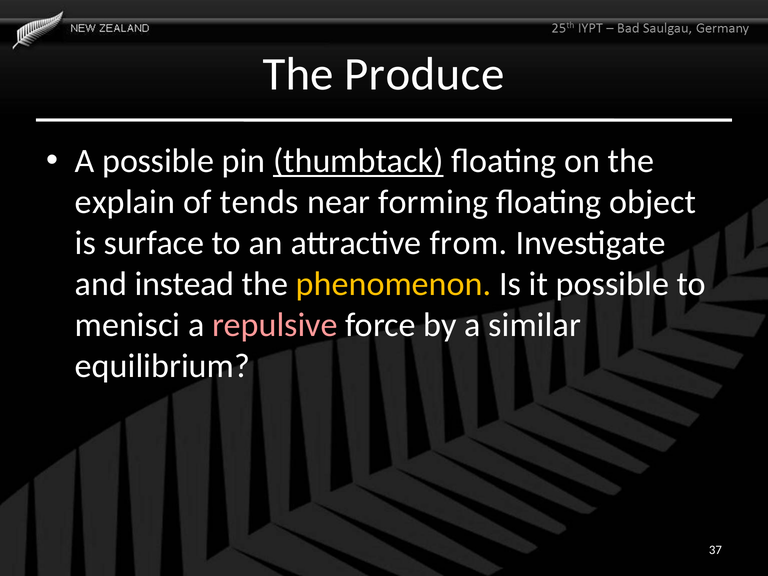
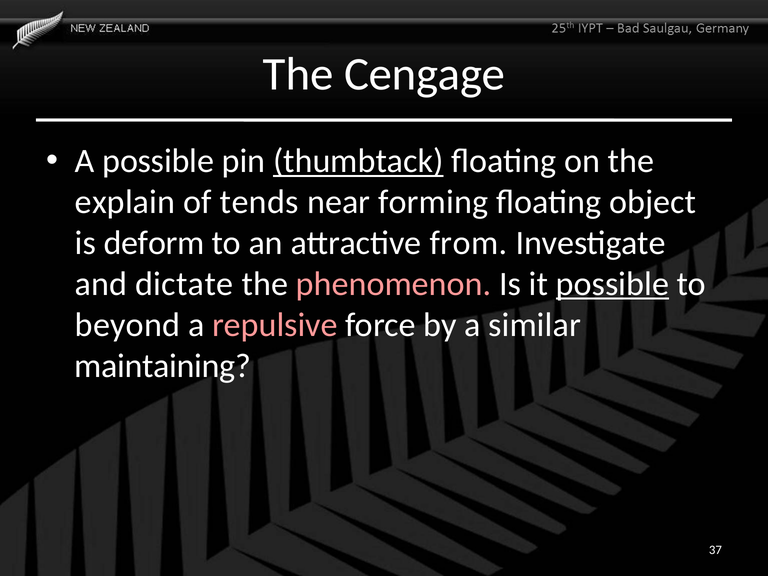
Produce: Produce -> Cengage
surface: surface -> deform
instead: instead -> dictate
phenomenon colour: yellow -> pink
possible at (612, 284) underline: none -> present
menisci: menisci -> beyond
equilibrium: equilibrium -> maintaining
